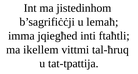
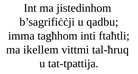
lemaħ: lemaħ -> qadbu
jqiegħed: jqiegħed -> tagħhom
